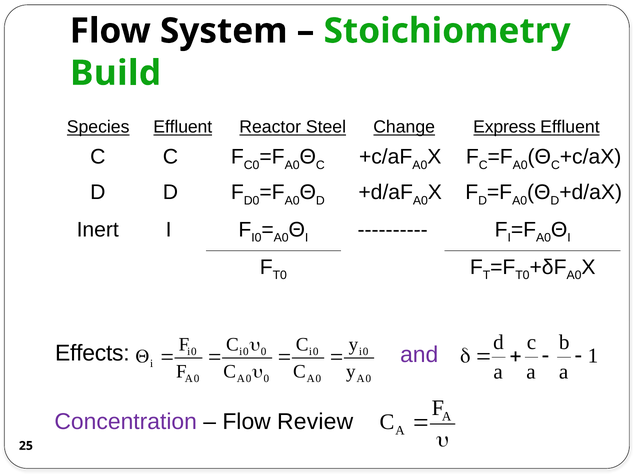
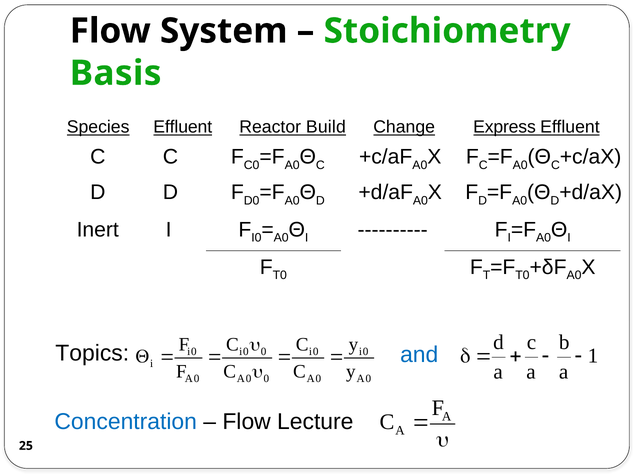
Build: Build -> Basis
Steel: Steel -> Build
Effects: Effects -> Topics
and colour: purple -> blue
Concentration colour: purple -> blue
Review: Review -> Lecture
